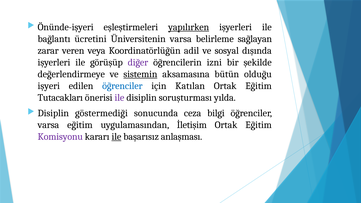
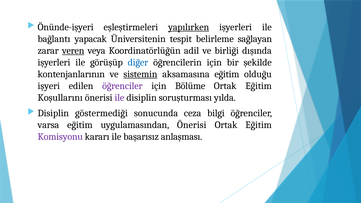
ücretini: ücretini -> yapacak
Üniversitenin varsa: varsa -> tespit
veren underline: none -> present
sosyal: sosyal -> birliği
diğer colour: purple -> blue
öğrencilerin izni: izni -> için
değerlendirmeye: değerlendirmeye -> kontenjanlarının
aksamasına bütün: bütün -> eğitim
öğrenciler at (122, 86) colour: blue -> purple
Katılan: Katılan -> Bölüme
Tutacakları: Tutacakları -> Koşullarını
uygulamasından İletişim: İletişim -> Önerisi
ile at (116, 137) underline: present -> none
